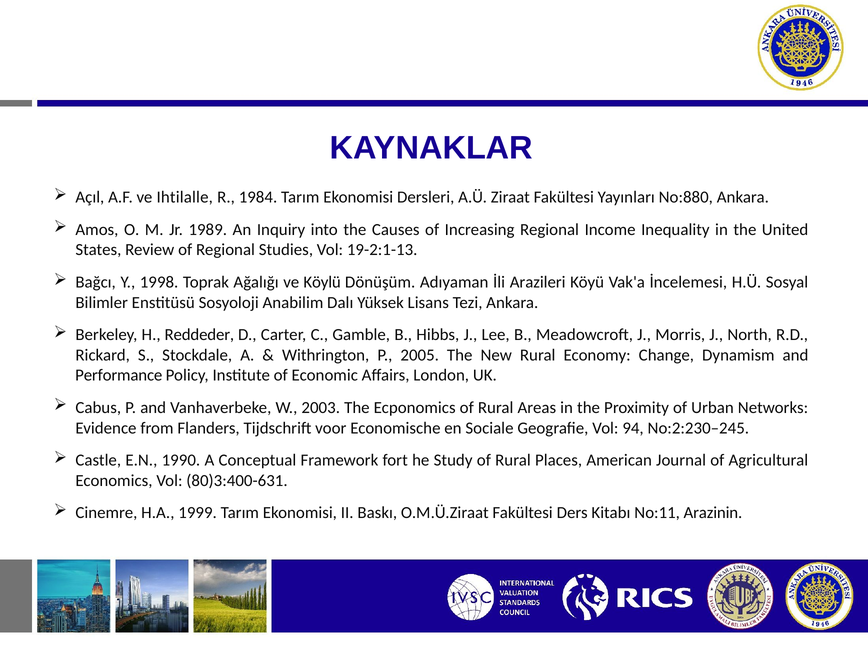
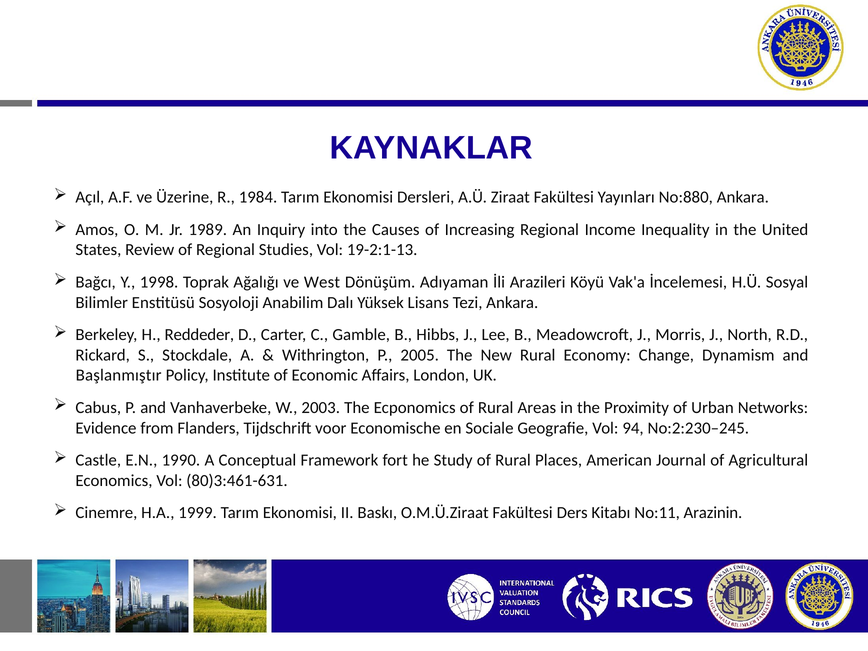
Ihtilalle: Ihtilalle -> Üzerine
Köylü: Köylü -> West
Performance: Performance -> Başlanmıştır
80)3:400-631: 80)3:400-631 -> 80)3:461-631
